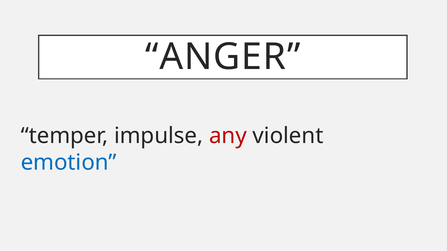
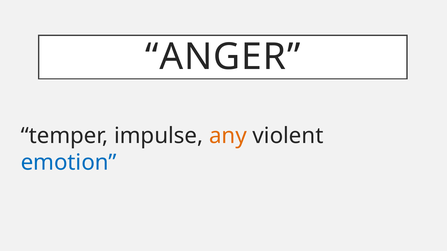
any colour: red -> orange
